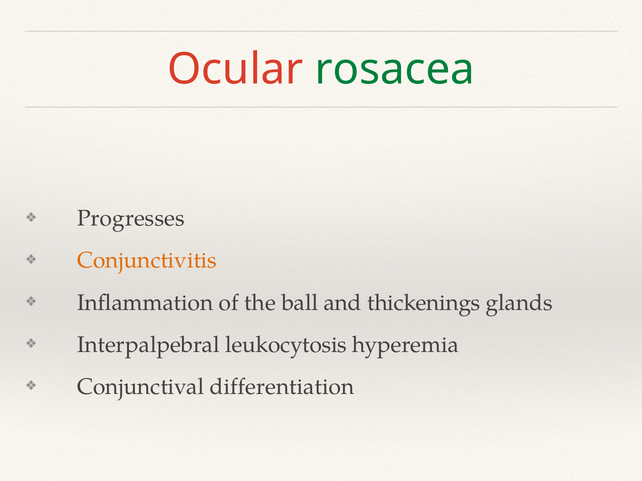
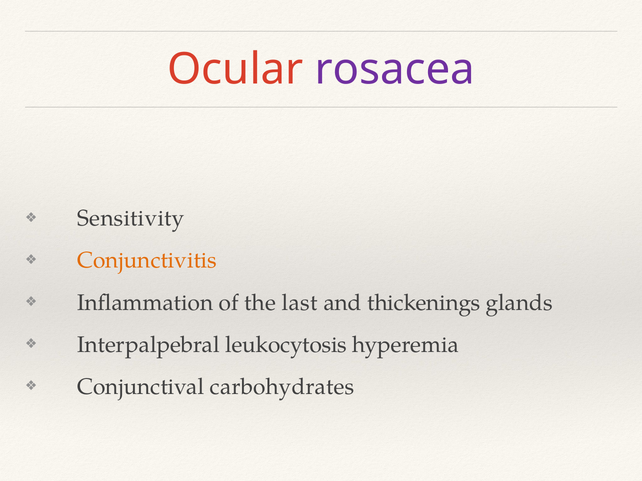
rosacea colour: green -> purple
Progresses: Progresses -> Sensitivity
ball: ball -> last
differentiation: differentiation -> carbohydrates
